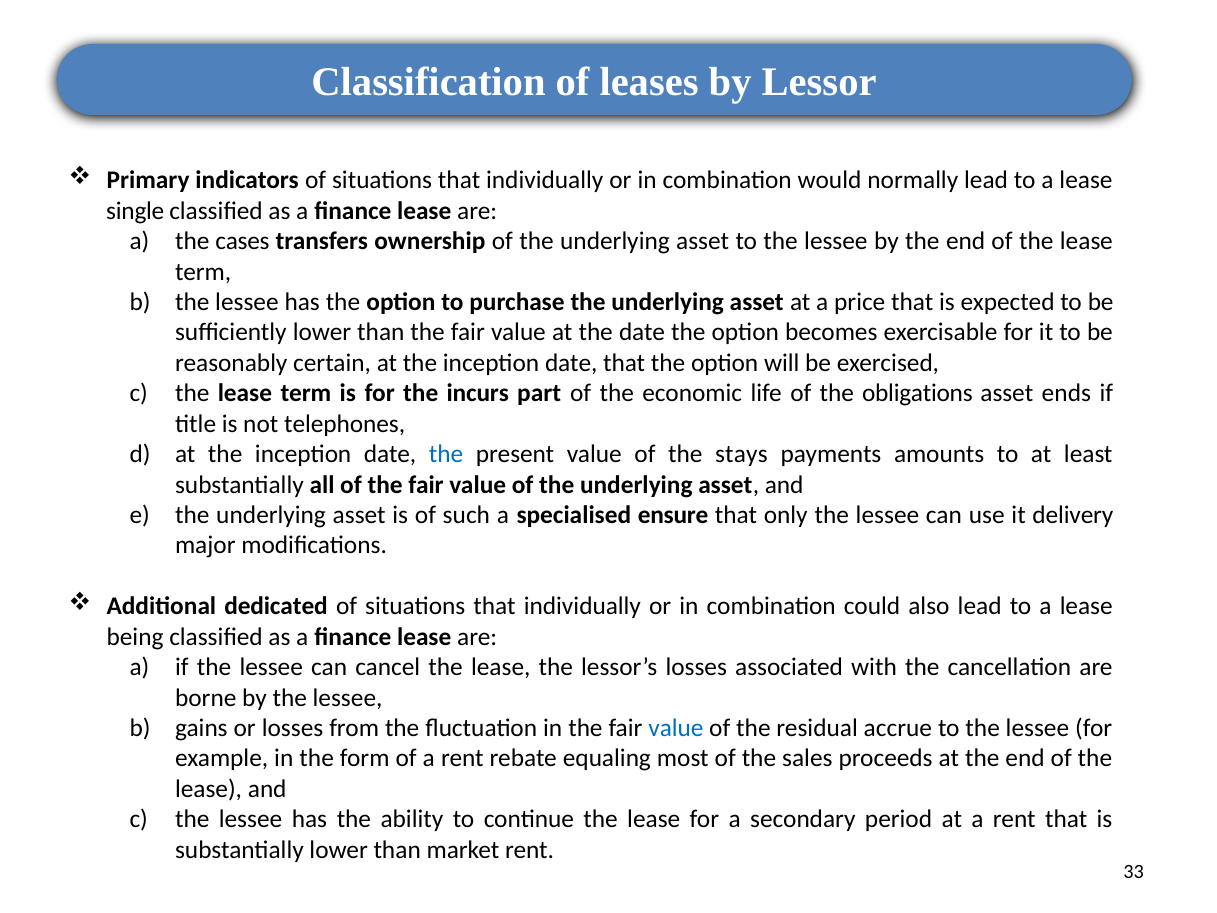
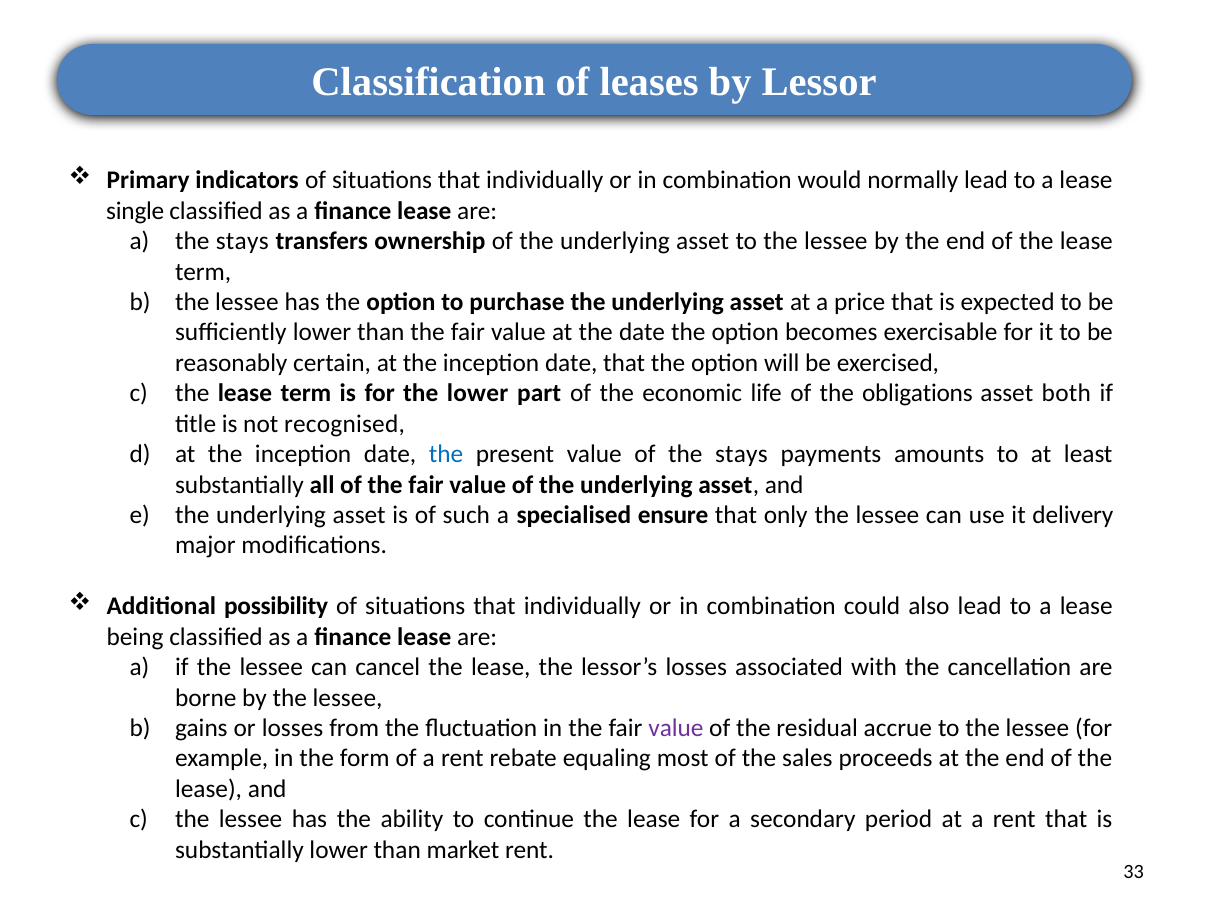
a the cases: cases -> stays
the incurs: incurs -> lower
ends: ends -> both
telephones: telephones -> recognised
dedicated: dedicated -> possibility
value at (676, 728) colour: blue -> purple
